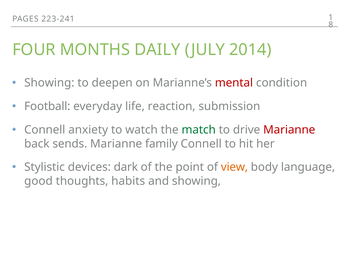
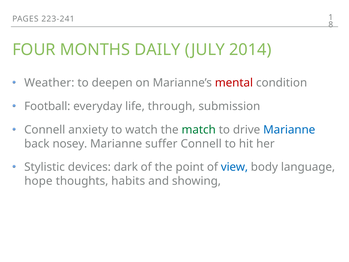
Showing at (49, 83): Showing -> Weather
reaction: reaction -> through
Marianne at (289, 130) colour: red -> blue
sends: sends -> nosey
family: family -> suffer
view colour: orange -> blue
good: good -> hope
